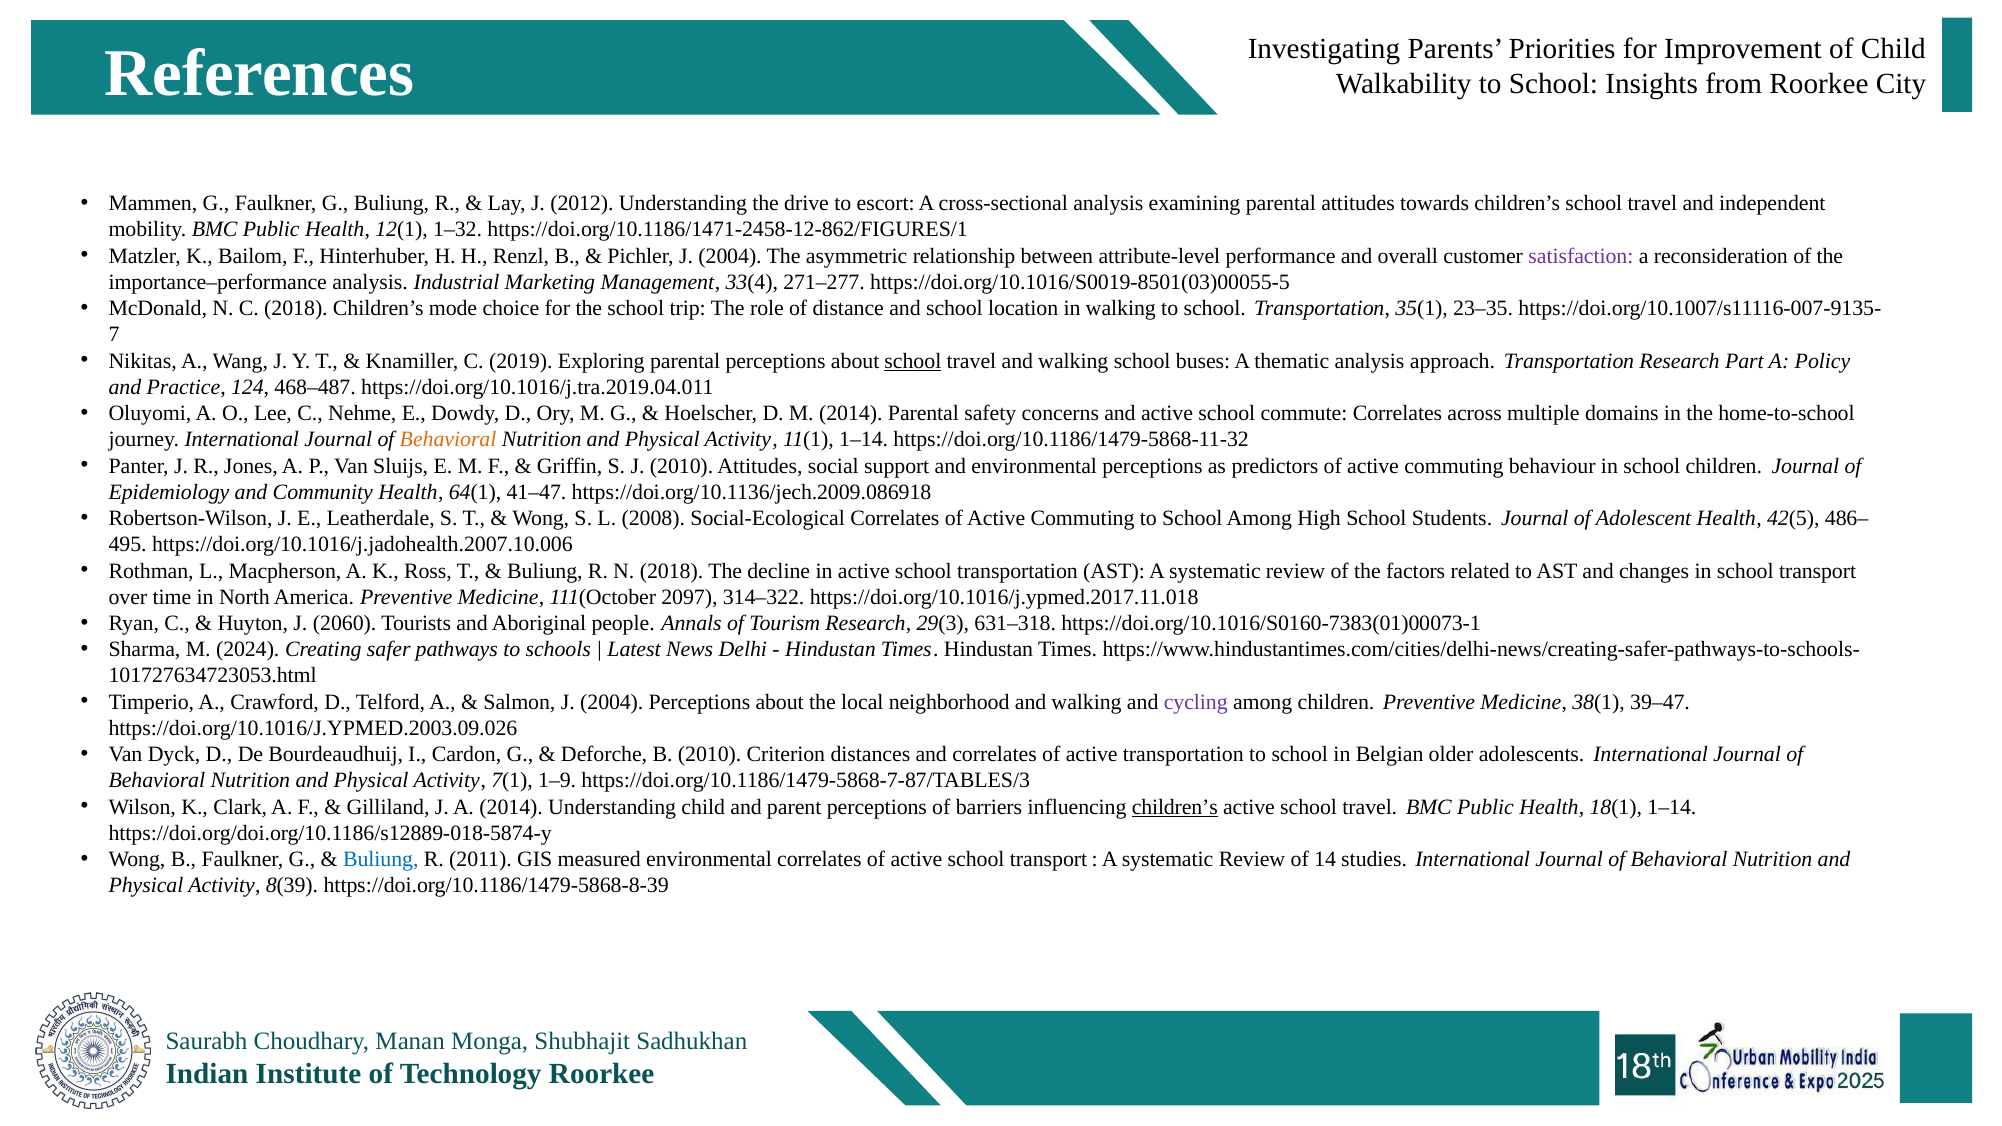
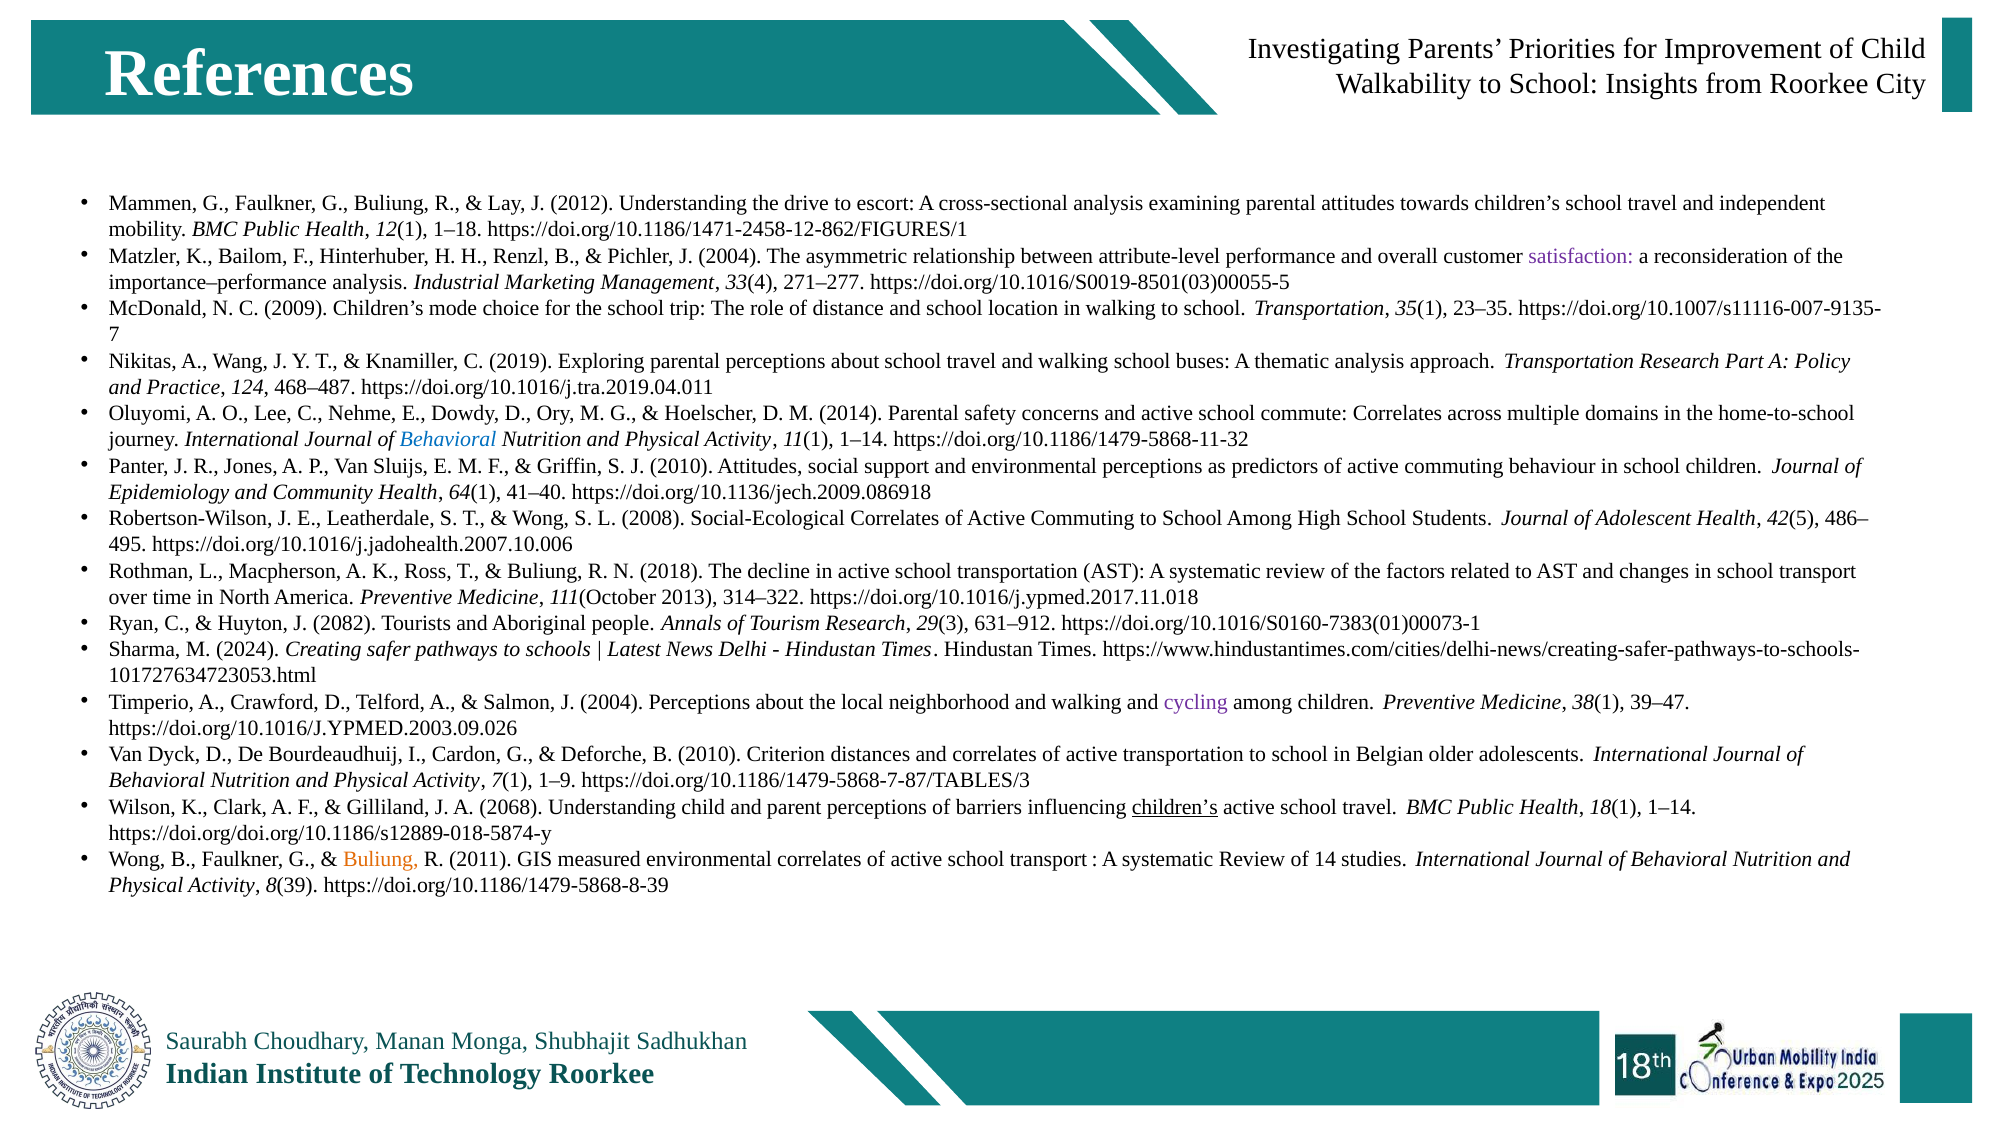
1–32: 1–32 -> 1–18
C 2018: 2018 -> 2009
school at (913, 361) underline: present -> none
Behavioral at (448, 440) colour: orange -> blue
41–47: 41–47 -> 41–40
2097: 2097 -> 2013
2060: 2060 -> 2082
631–318: 631–318 -> 631–912
A 2014: 2014 -> 2068
Buliung at (381, 860) colour: blue -> orange
